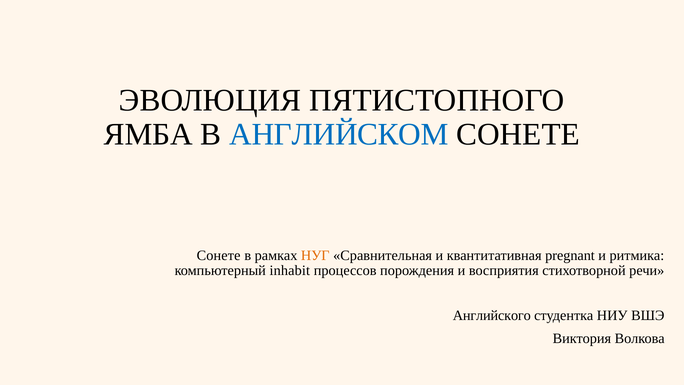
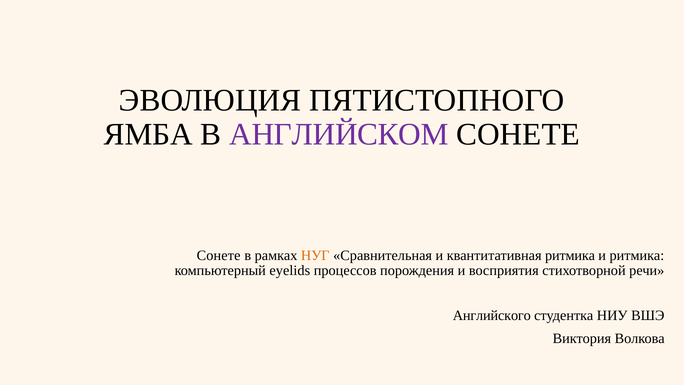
АНГЛИЙСКОМ colour: blue -> purple
квантитативная pregnant: pregnant -> ритмика
inhabit: inhabit -> eyelids
